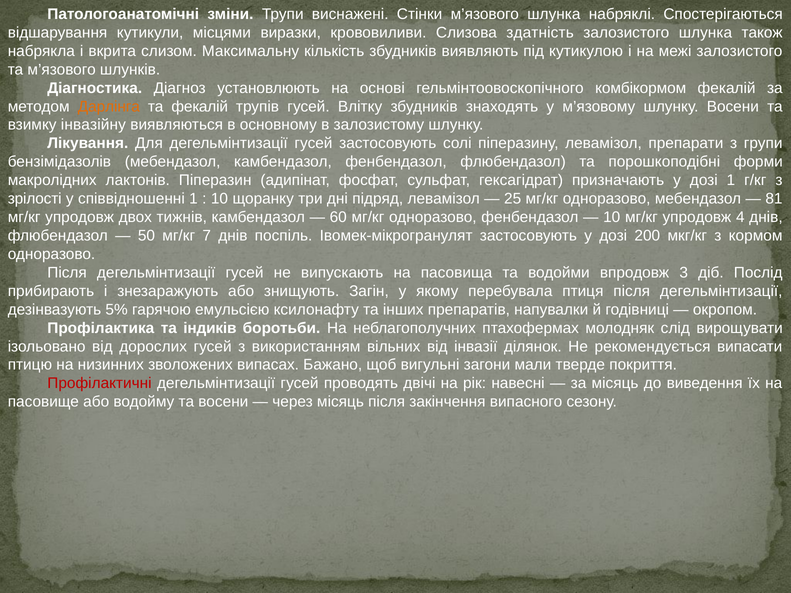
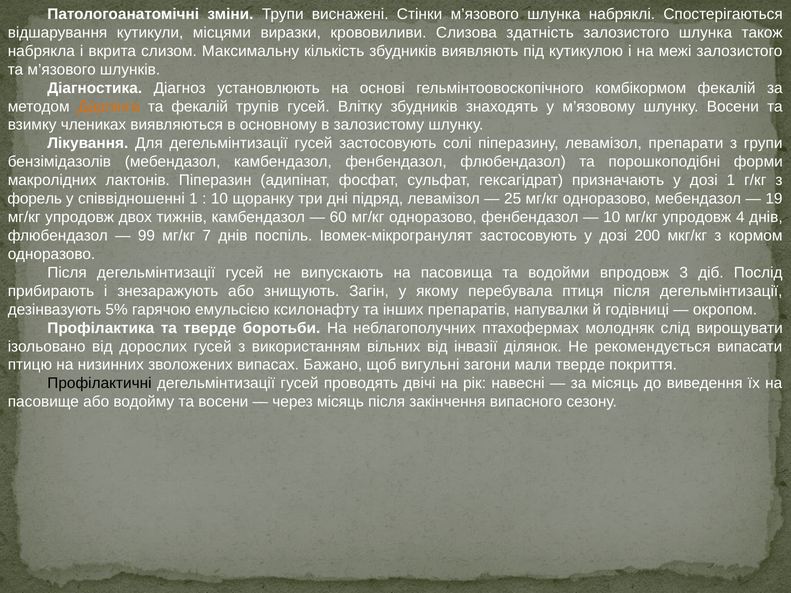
інвазійну: інвазійну -> члениках
зрілості: зрілості -> форель
81: 81 -> 19
50: 50 -> 99
та індиків: індиків -> тверде
Профілактичні colour: red -> black
